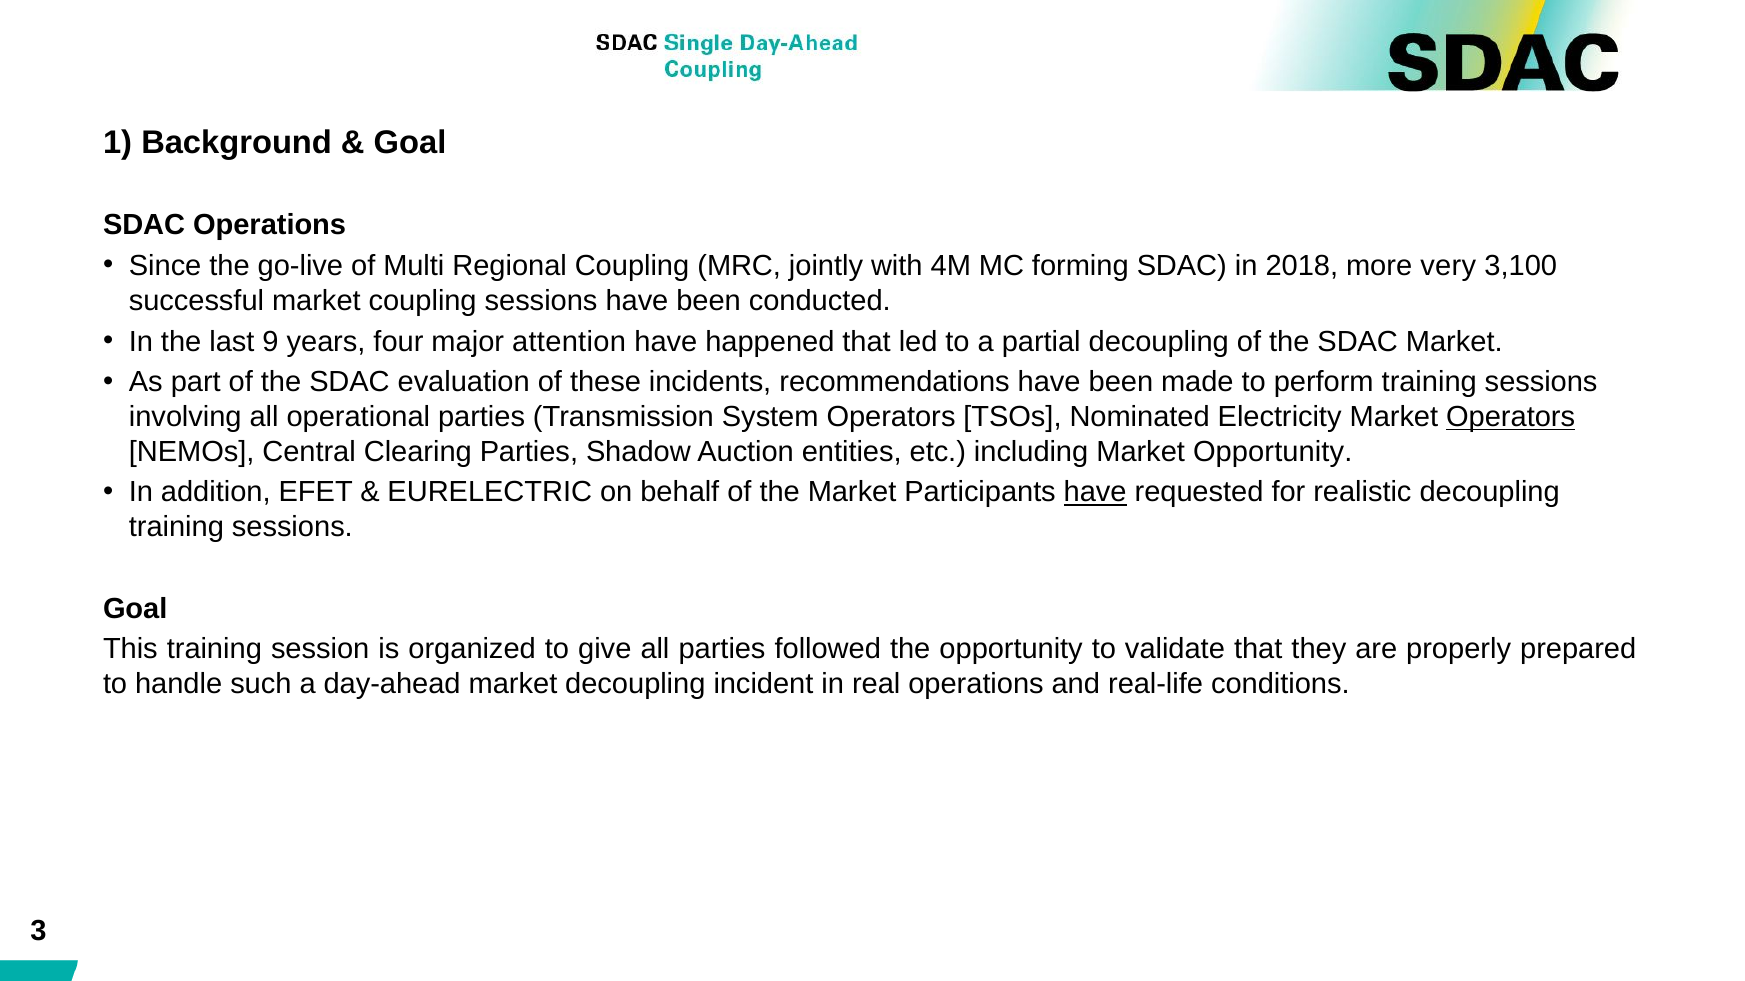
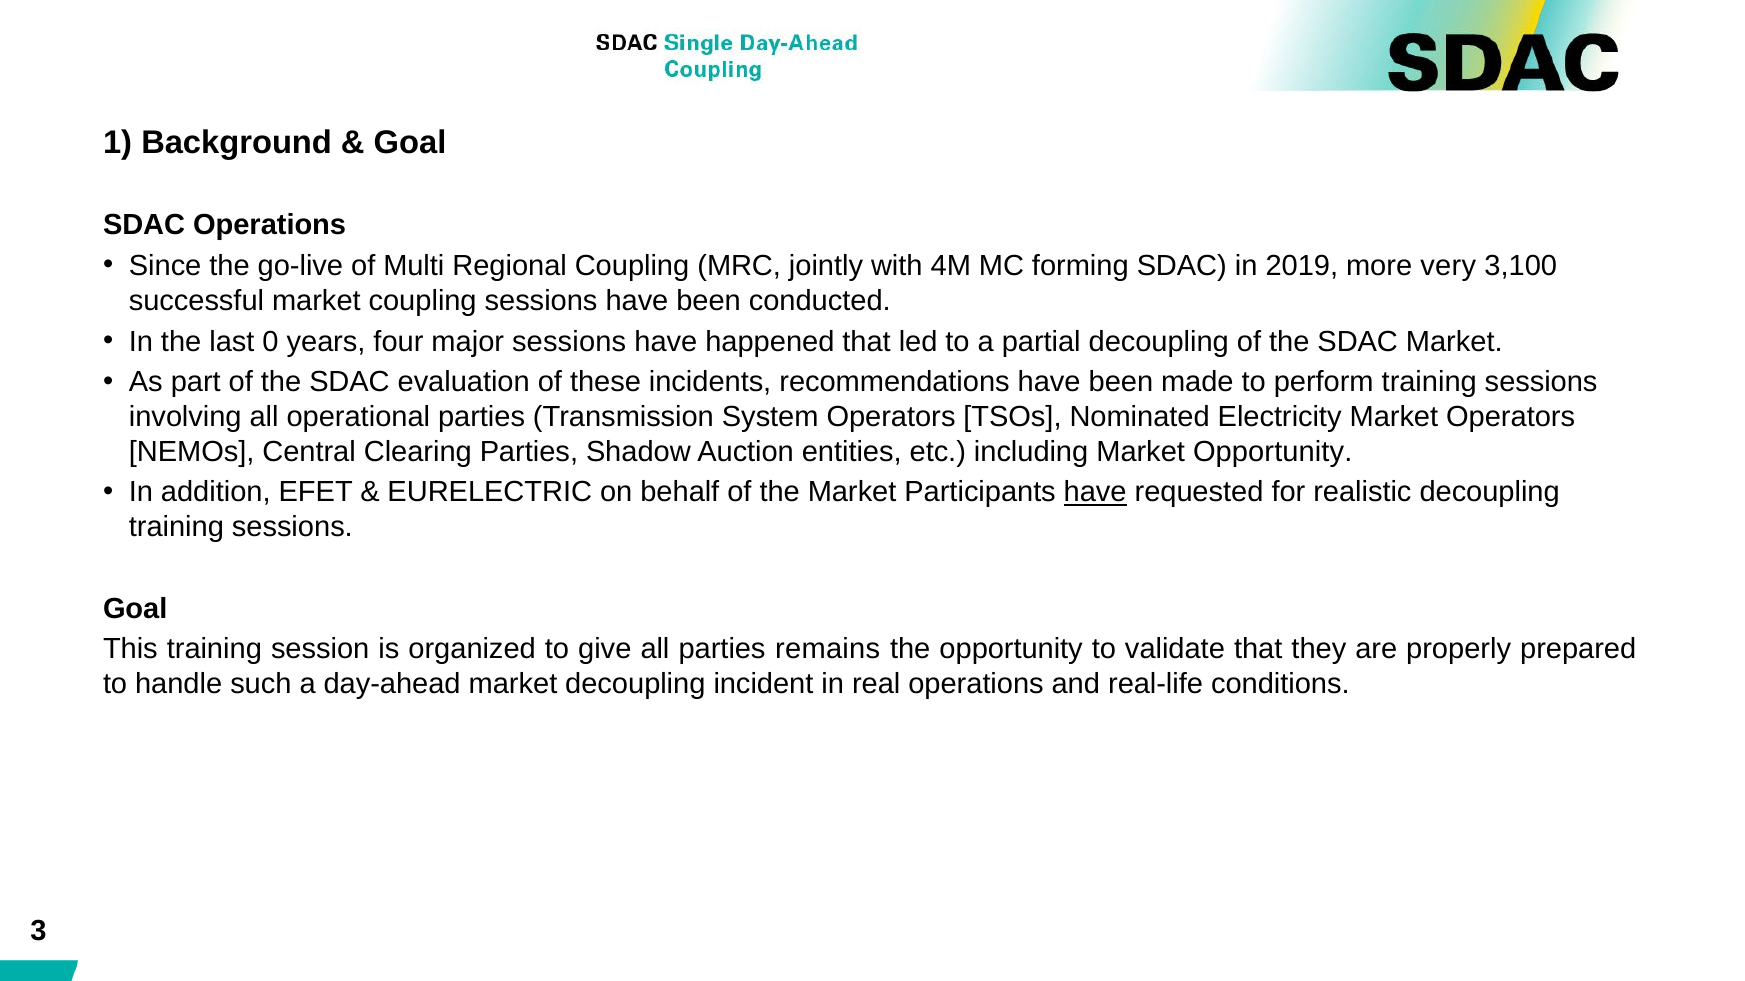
2018: 2018 -> 2019
9: 9 -> 0
major attention: attention -> sessions
Operators at (1511, 417) underline: present -> none
followed: followed -> remains
